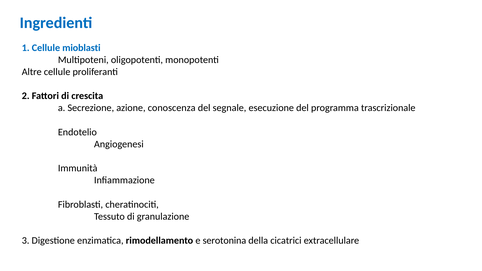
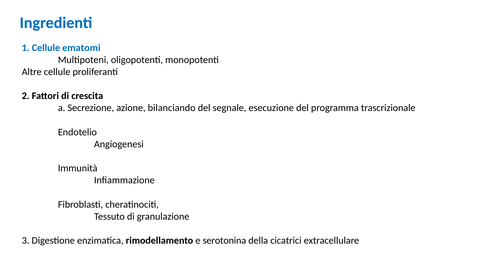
mioblasti: mioblasti -> ematomi
conoscenza: conoscenza -> bilanciando
